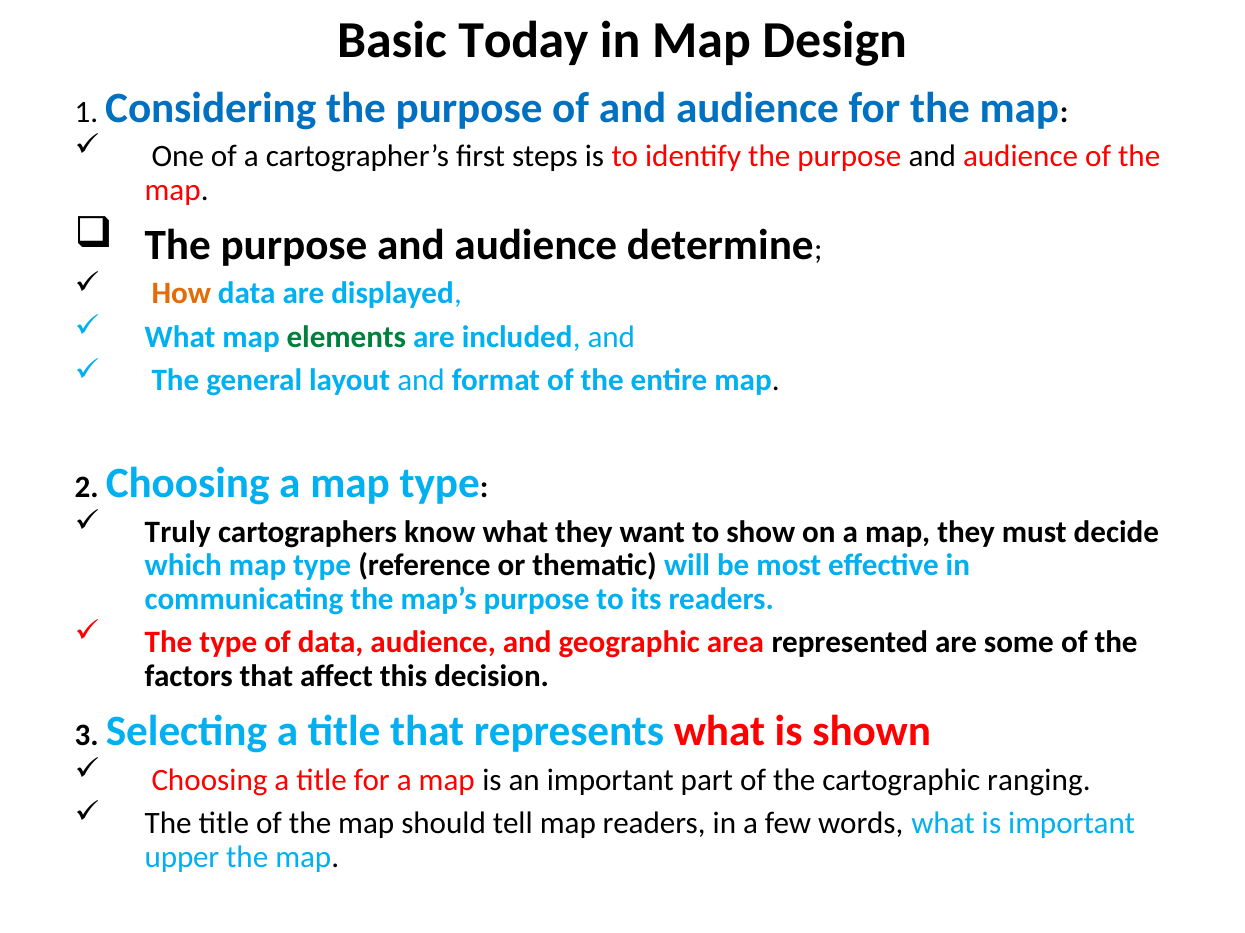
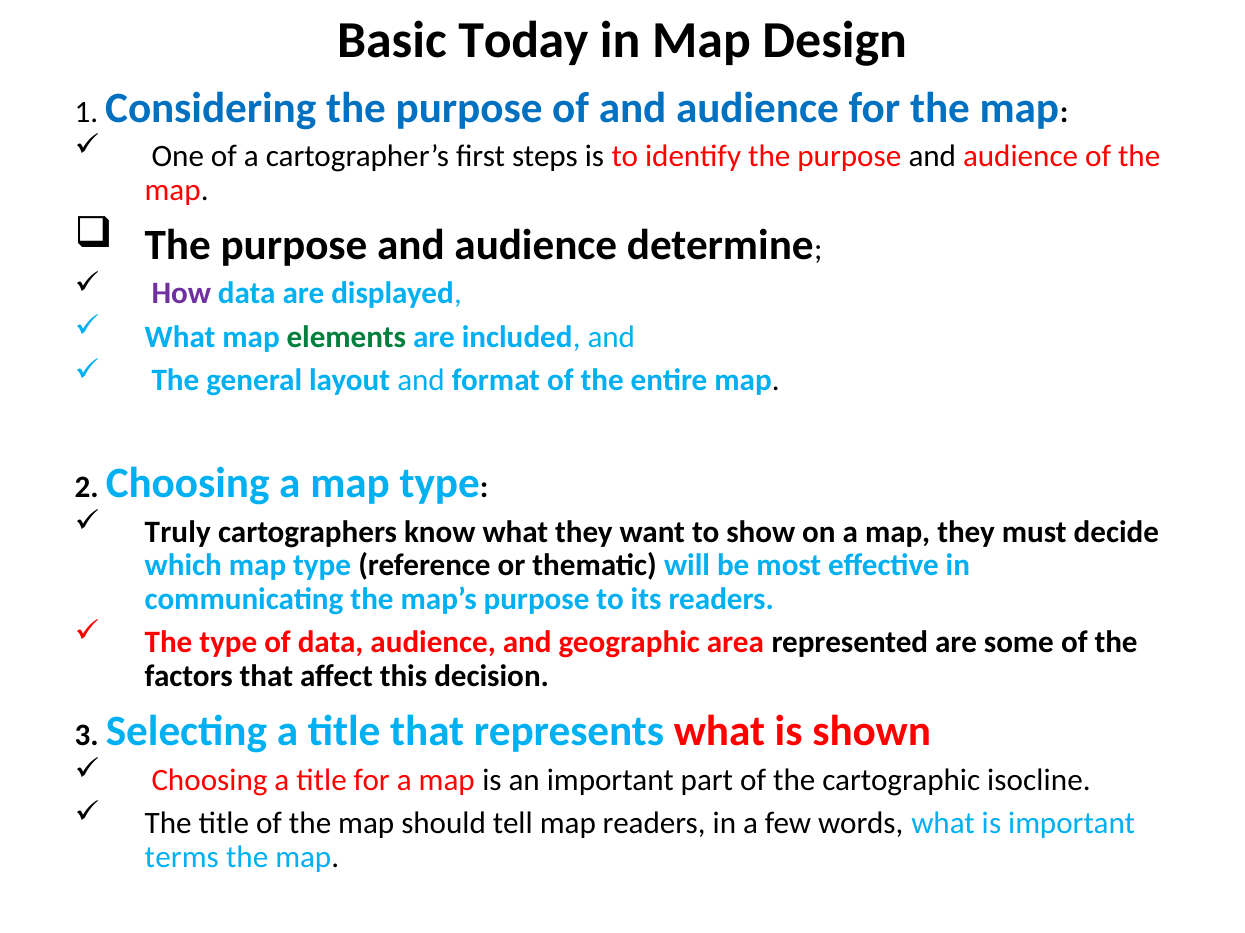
How colour: orange -> purple
ranging: ranging -> isocline
upper: upper -> terms
